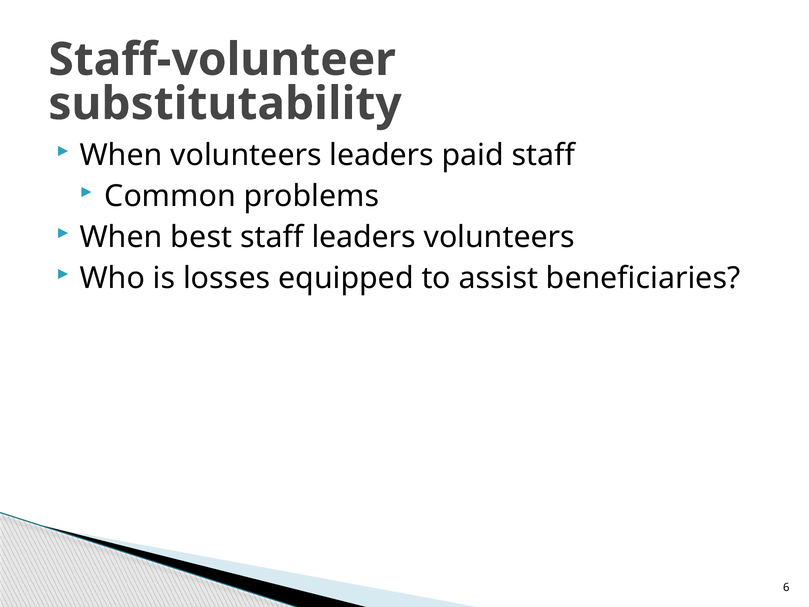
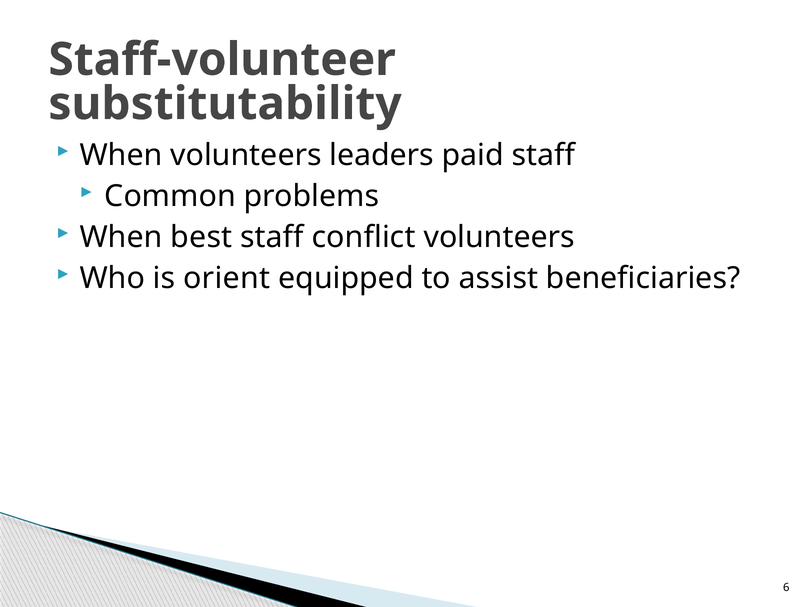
staff leaders: leaders -> conflict
losses: losses -> orient
